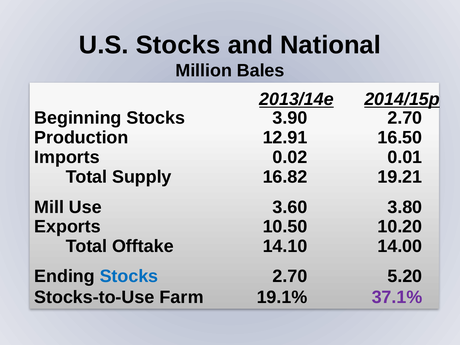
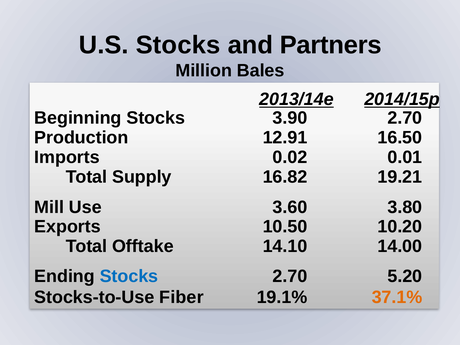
National: National -> Partners
Farm: Farm -> Fiber
37.1% colour: purple -> orange
